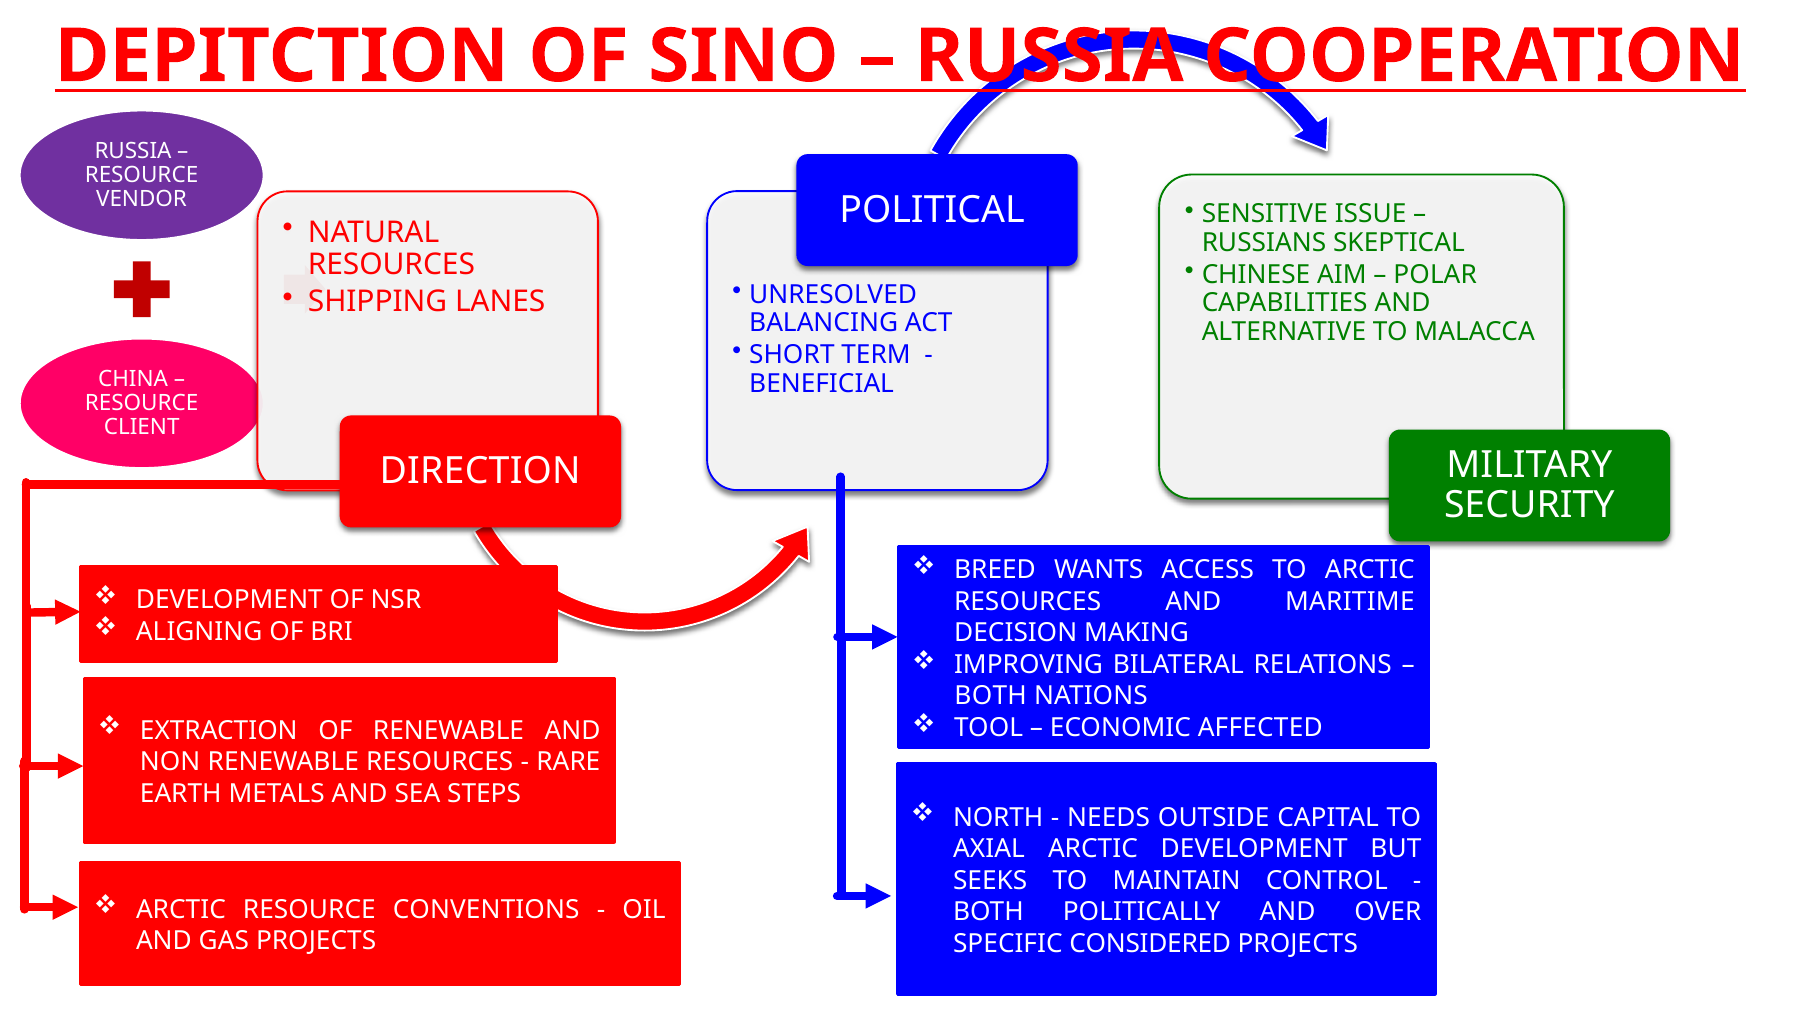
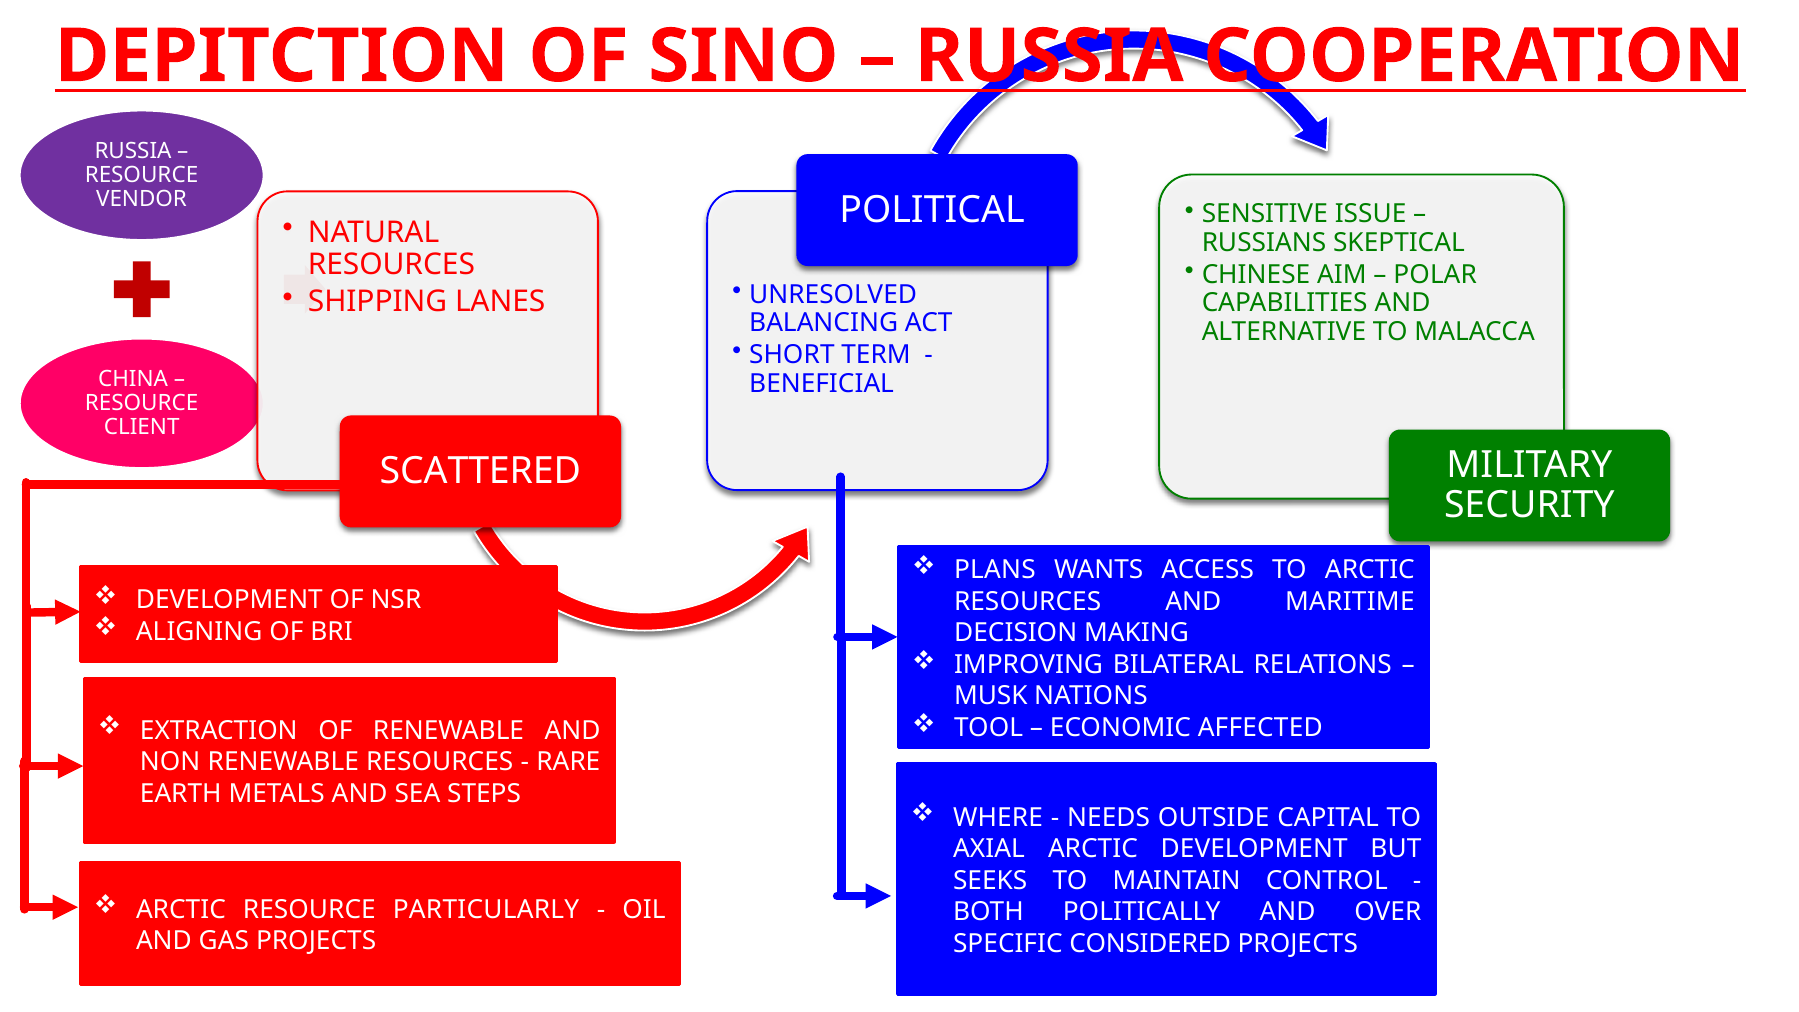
DIRECTION: DIRECTION -> SCATTERED
BREED: BREED -> PLANS
BOTH at (991, 696): BOTH -> MUSK
NORTH: NORTH -> WHERE
CONVENTIONS: CONVENTIONS -> PARTICULARLY
